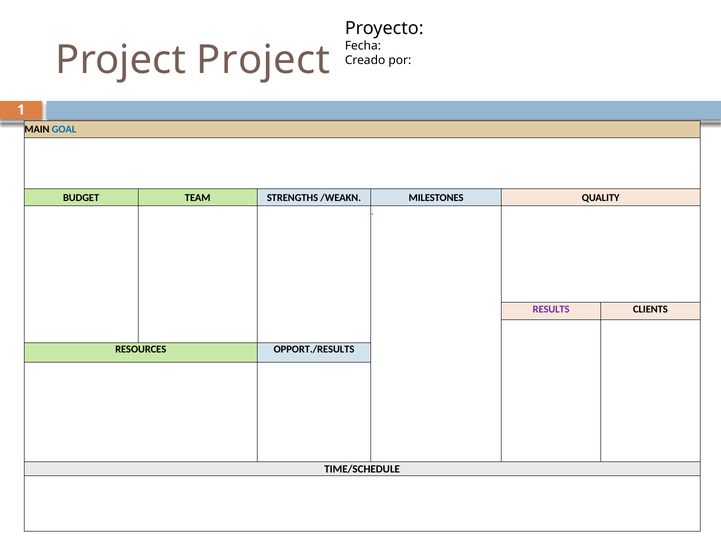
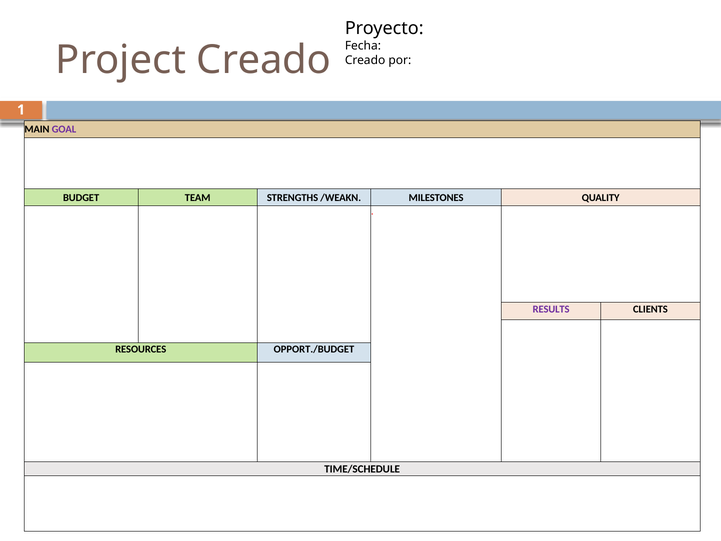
Project Project: Project -> Creado
GOAL colour: blue -> purple
OPPORT./RESULTS: OPPORT./RESULTS -> OPPORT./BUDGET
